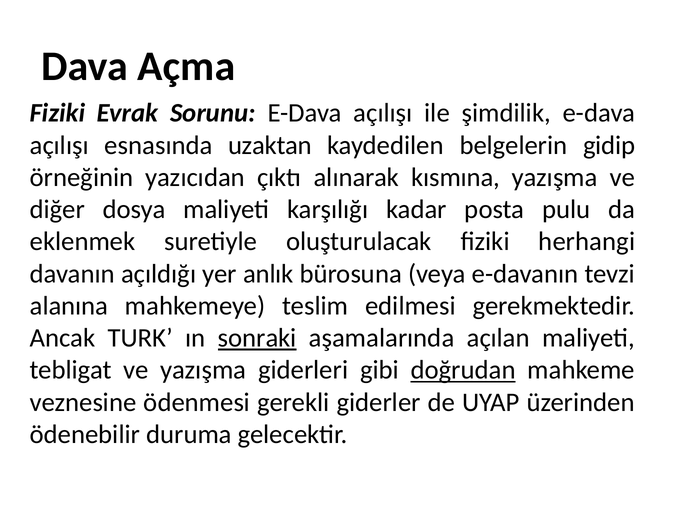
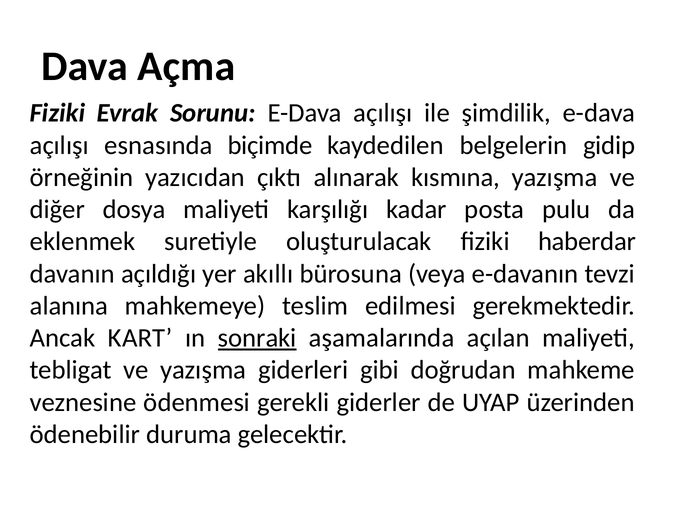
uzaktan: uzaktan -> biçimde
herhangi: herhangi -> haberdar
anlık: anlık -> akıllı
TURK: TURK -> KART
doğrudan underline: present -> none
